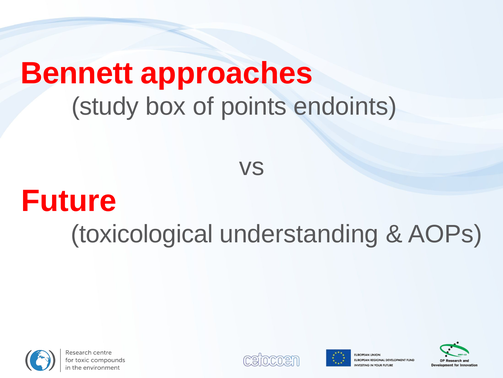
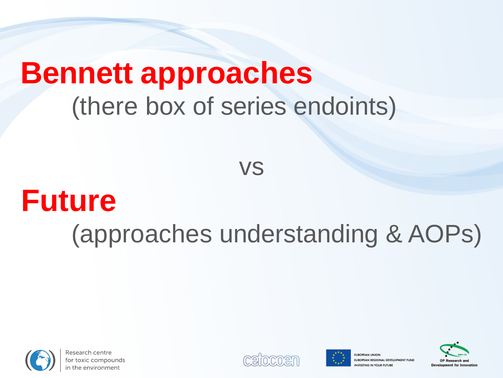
study: study -> there
points: points -> series
toxicological at (142, 234): toxicological -> approaches
